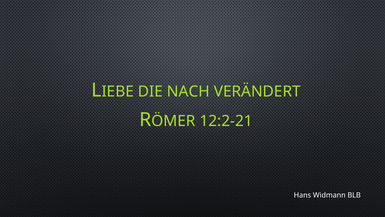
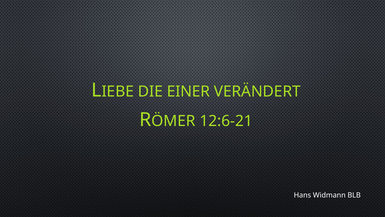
NACH: NACH -> EINER
12:2-21: 12:2-21 -> 12:6-21
